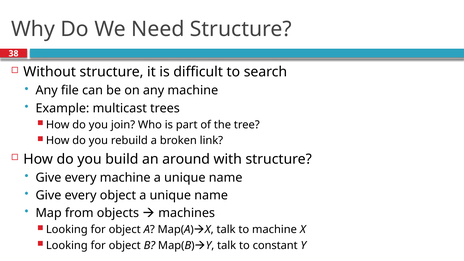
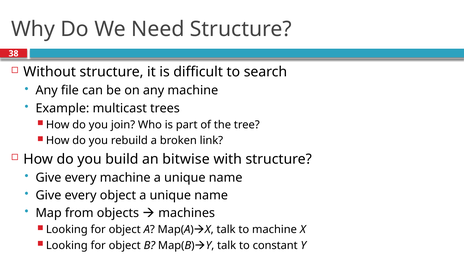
around: around -> bitwise
